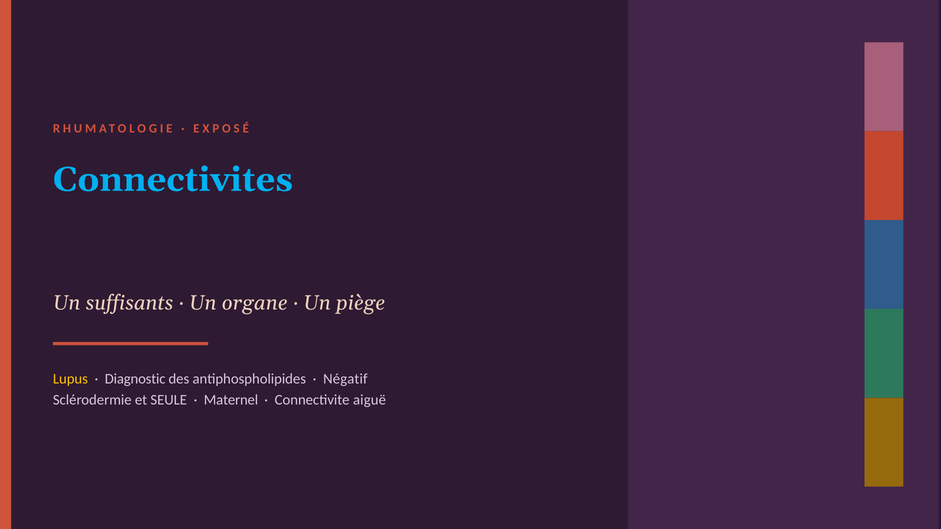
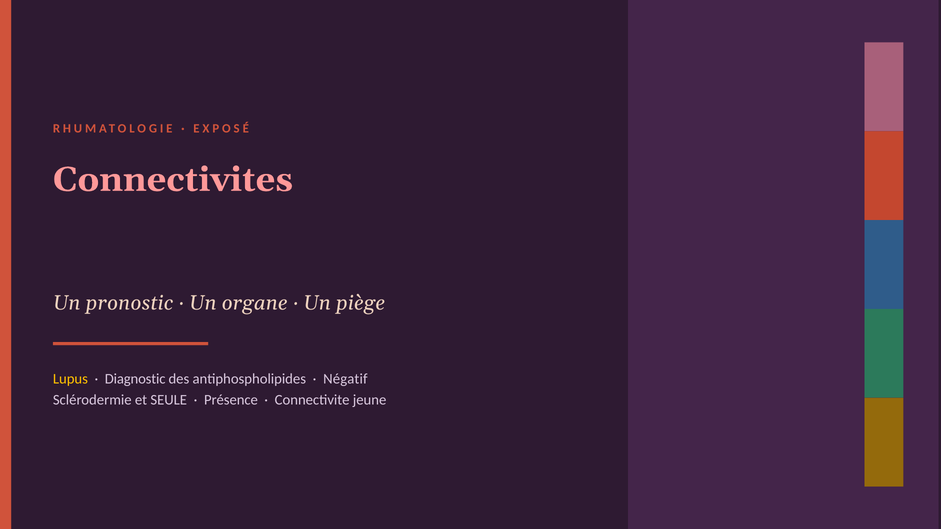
Connectivites colour: light blue -> pink
suffisants: suffisants -> pronostic
Maternel: Maternel -> Présence
aiguë: aiguë -> jeune
